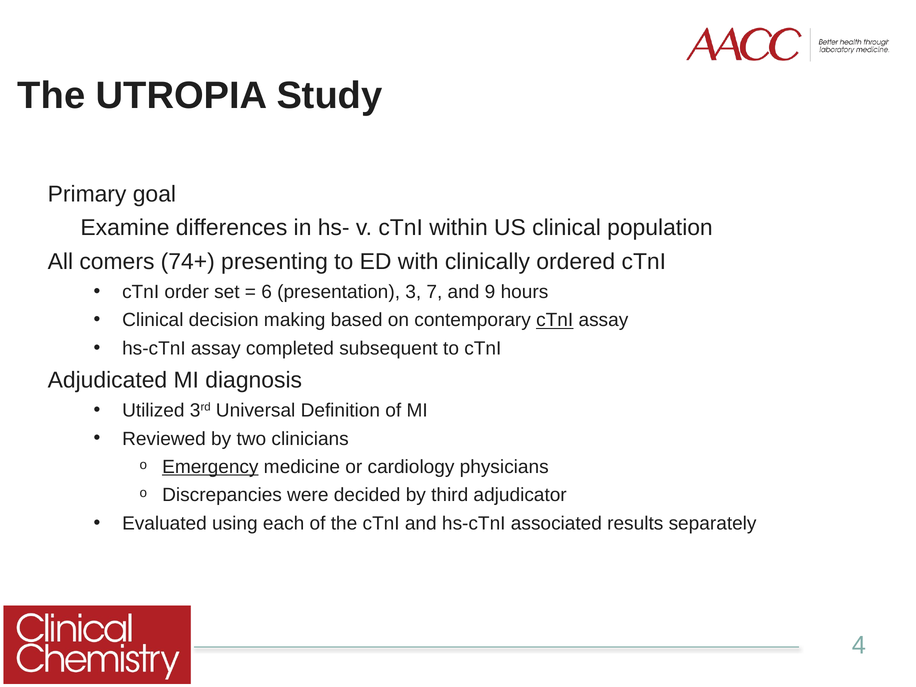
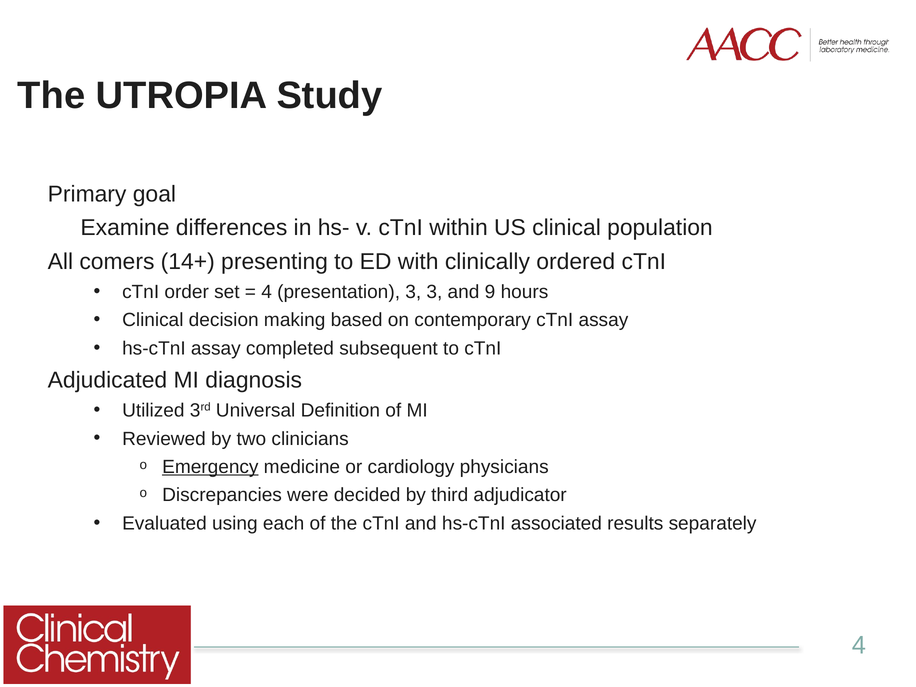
74+: 74+ -> 14+
6 at (267, 292): 6 -> 4
3 7: 7 -> 3
cTnI at (555, 320) underline: present -> none
